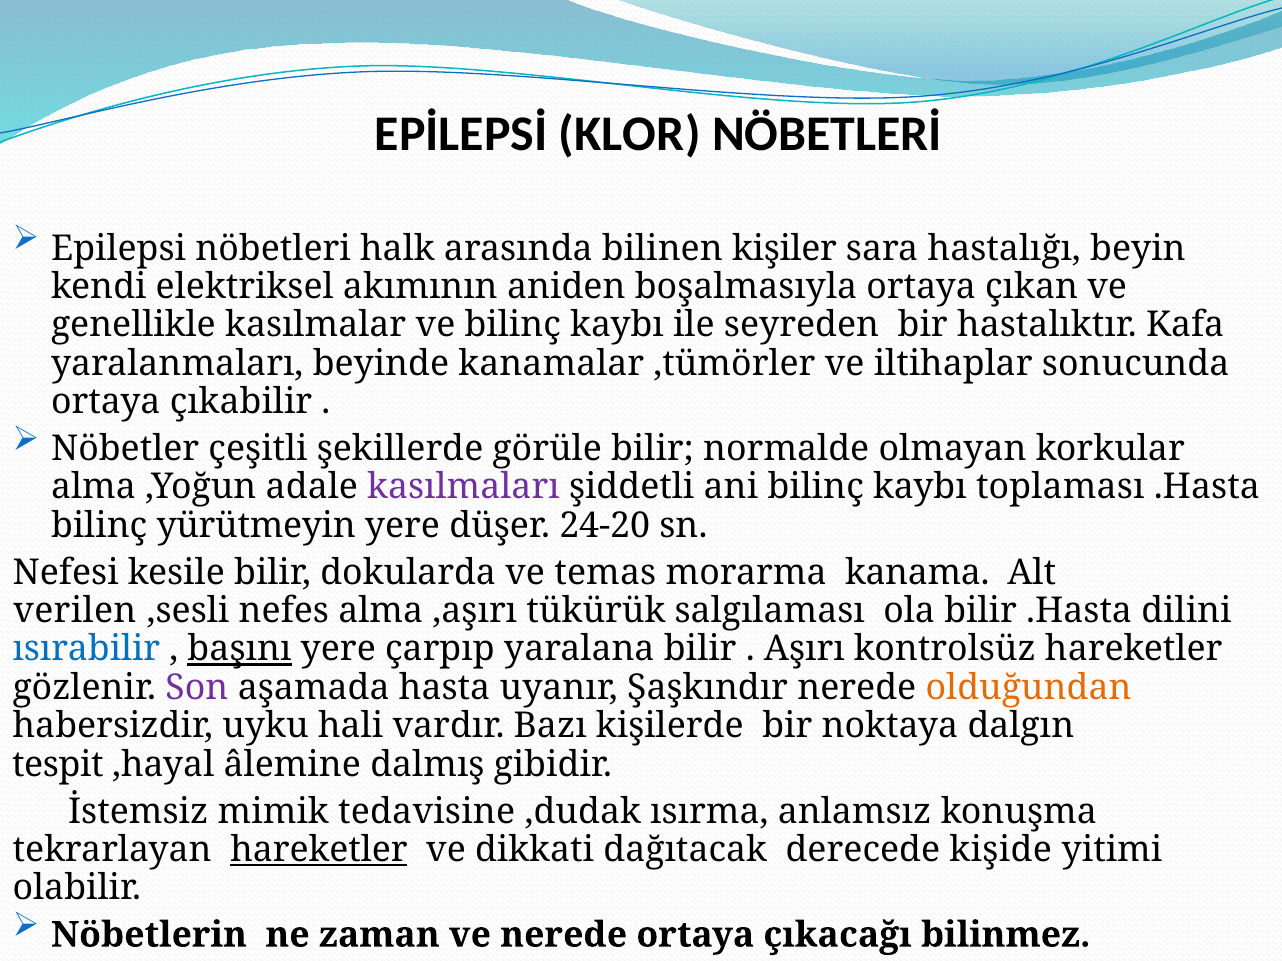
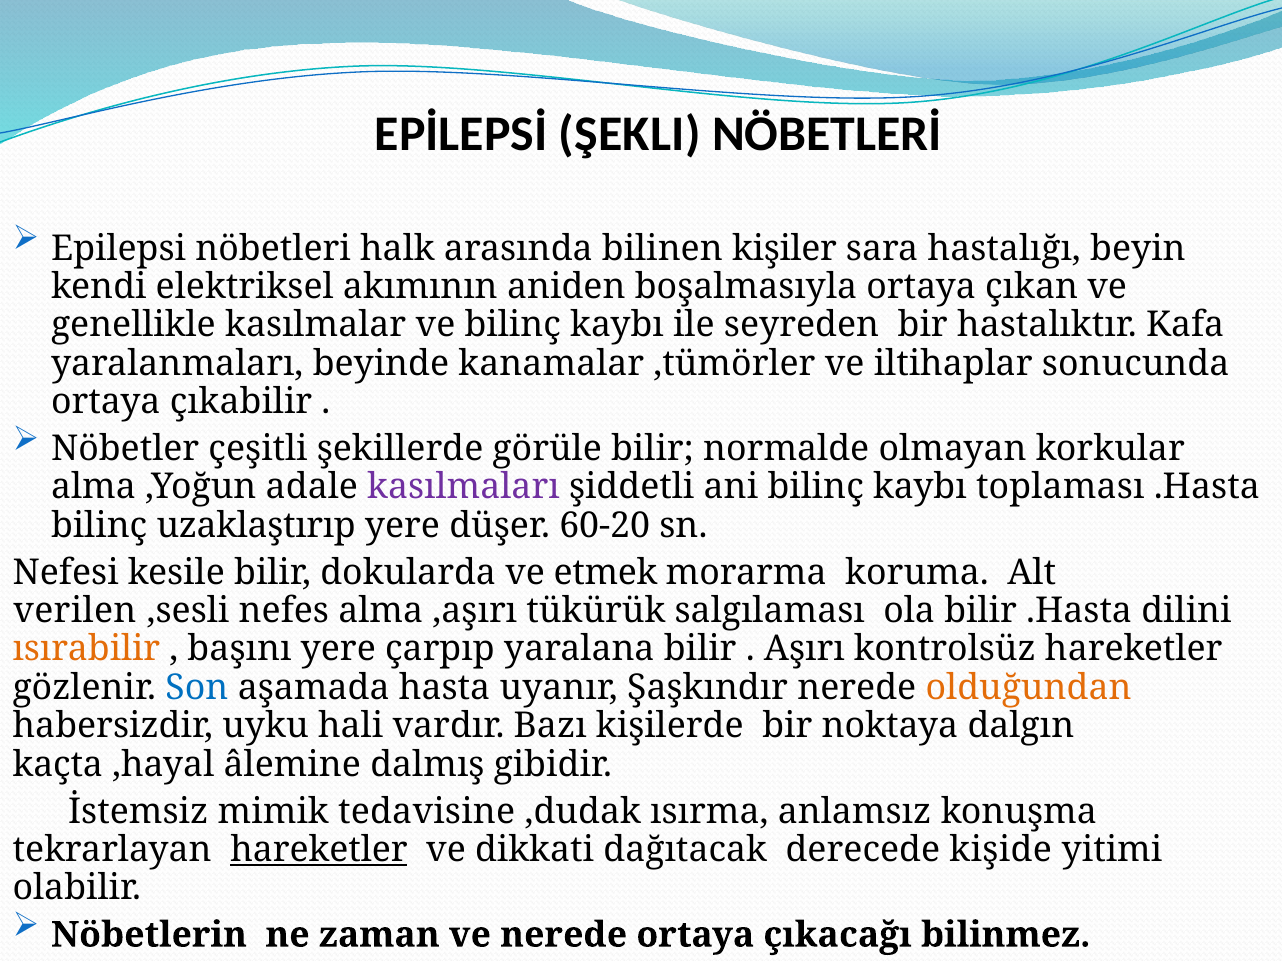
KLOR: KLOR -> ŞEKLI
yürütmeyin: yürütmeyin -> uzaklaştırıp
24-20: 24-20 -> 60-20
temas: temas -> etmek
kanama: kanama -> koruma
ısırabilir colour: blue -> orange
başını underline: present -> none
Son colour: purple -> blue
tespit: tespit -> kaçta
